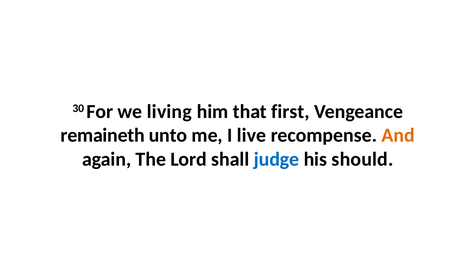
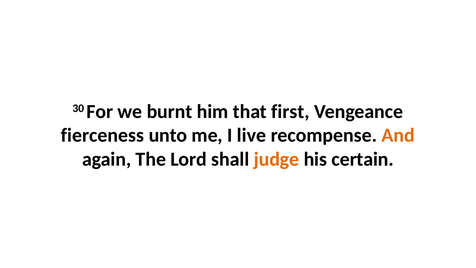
living: living -> burnt
remaineth: remaineth -> fierceness
judge colour: blue -> orange
should: should -> certain
